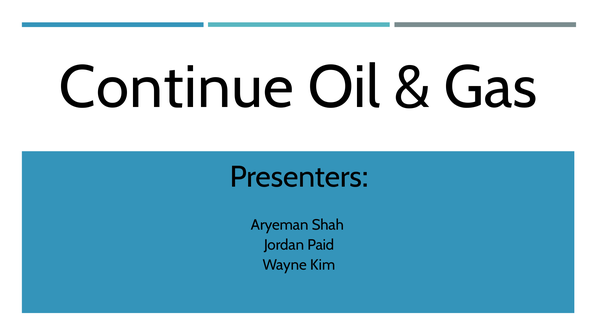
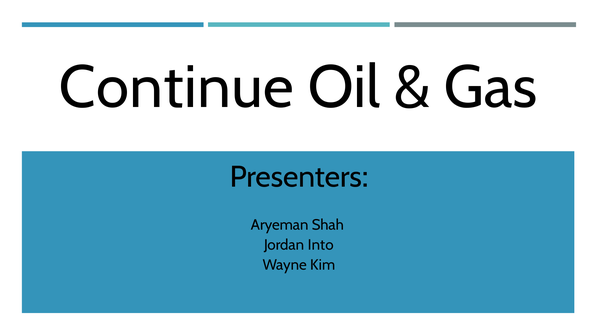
Paid: Paid -> Into
